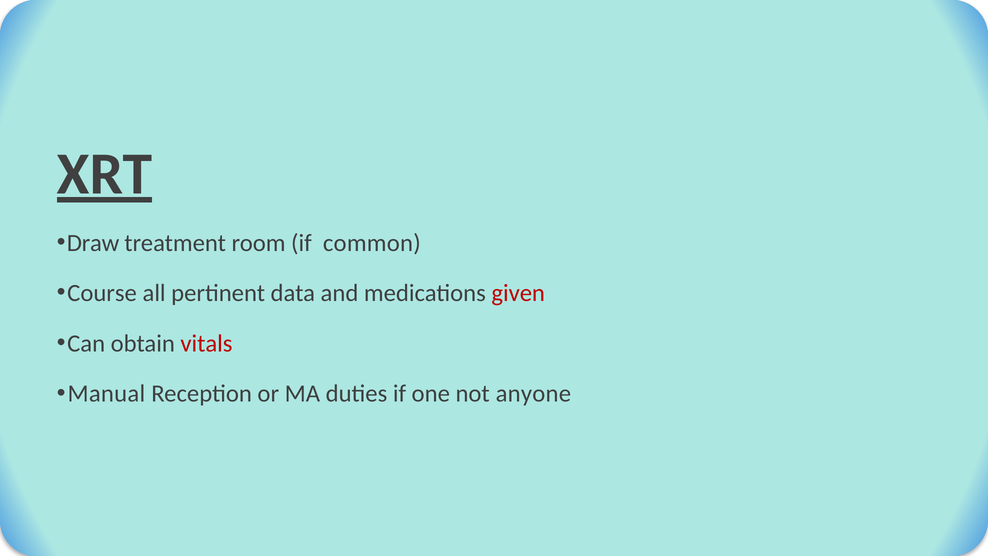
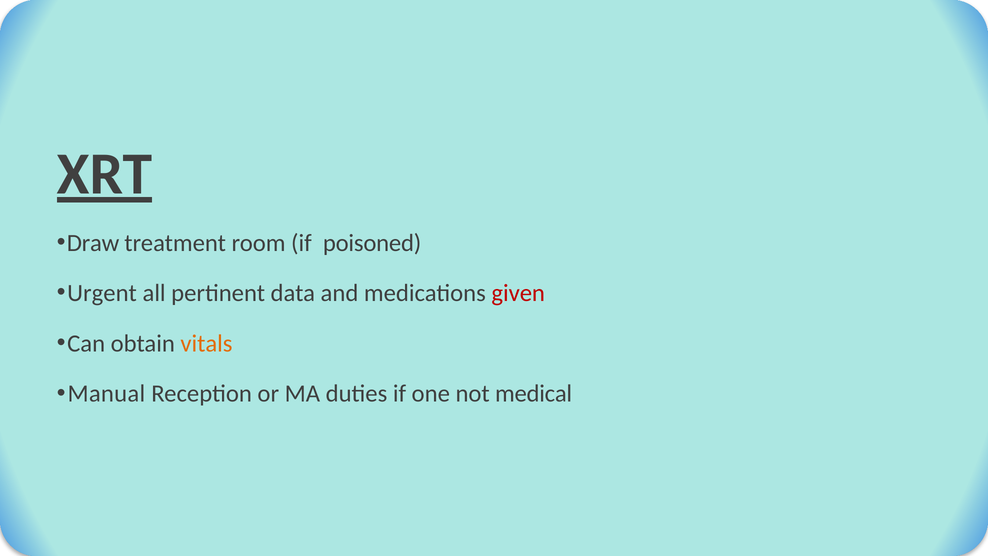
common: common -> poisoned
Course: Course -> Urgent
vitals colour: red -> orange
anyone: anyone -> medical
